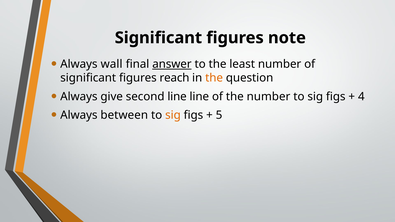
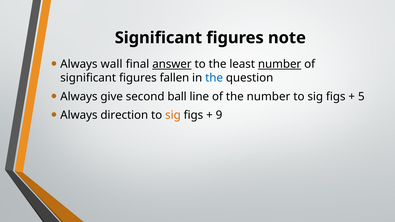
number at (280, 64) underline: none -> present
reach: reach -> fallen
the at (214, 78) colour: orange -> blue
second line: line -> ball
4: 4 -> 5
between: between -> direction
5: 5 -> 9
